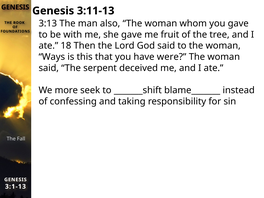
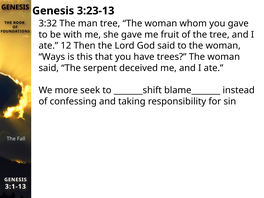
3:11-13: 3:11-13 -> 3:23-13
3:13: 3:13 -> 3:32
man also: also -> tree
18: 18 -> 12
were: were -> trees
